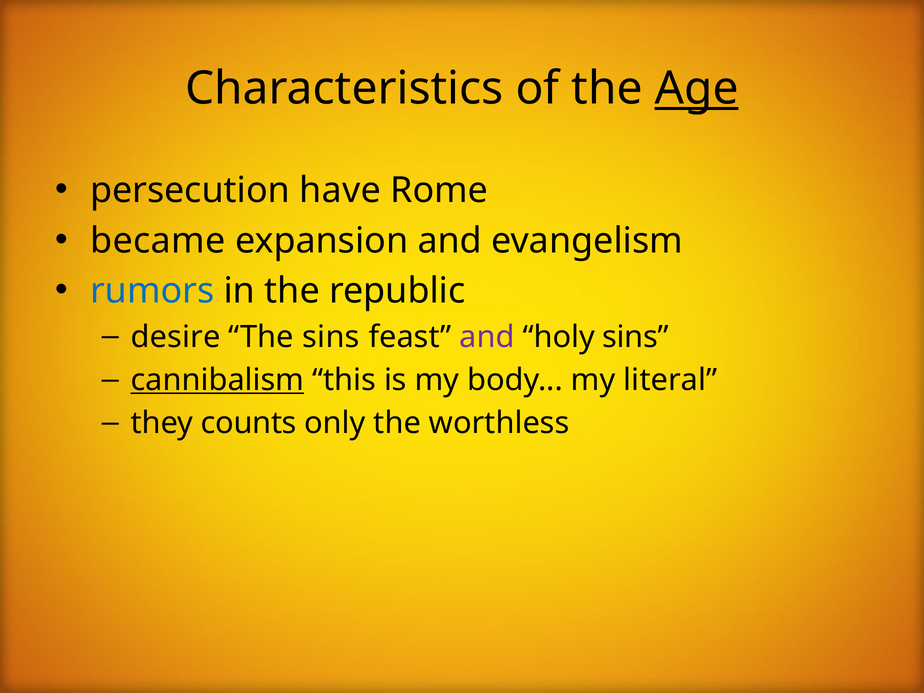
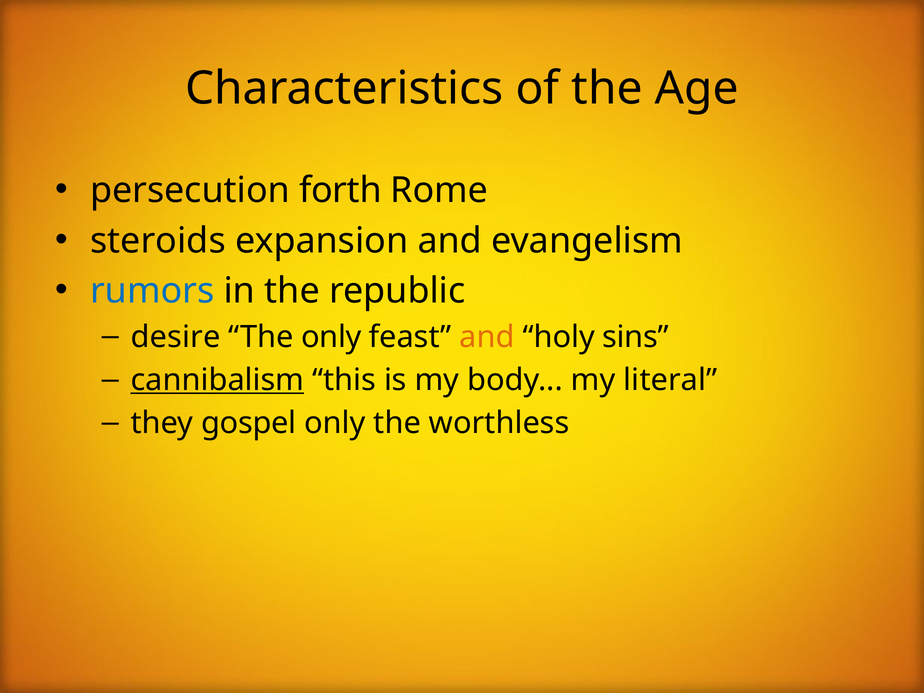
Age underline: present -> none
have: have -> forth
became: became -> steroids
The sins: sins -> only
and at (487, 337) colour: purple -> orange
counts: counts -> gospel
